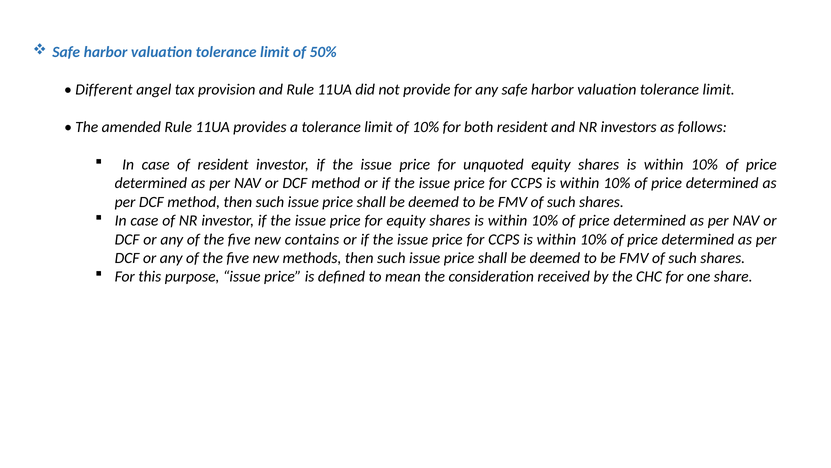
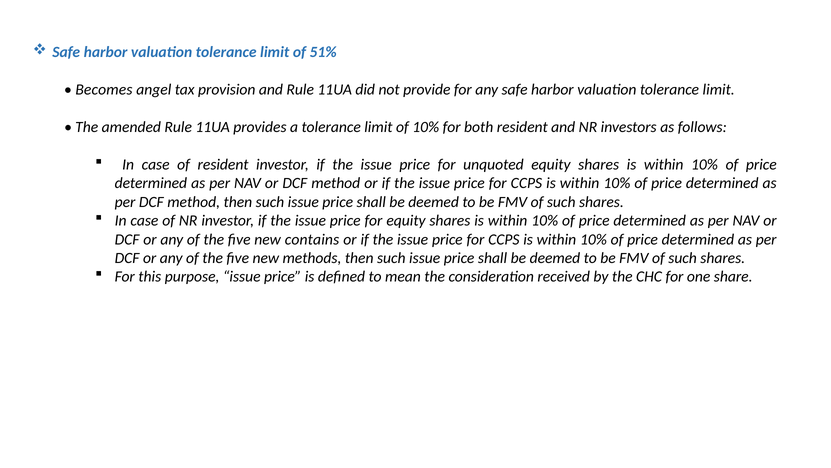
50%: 50% -> 51%
Different: Different -> Becomes
